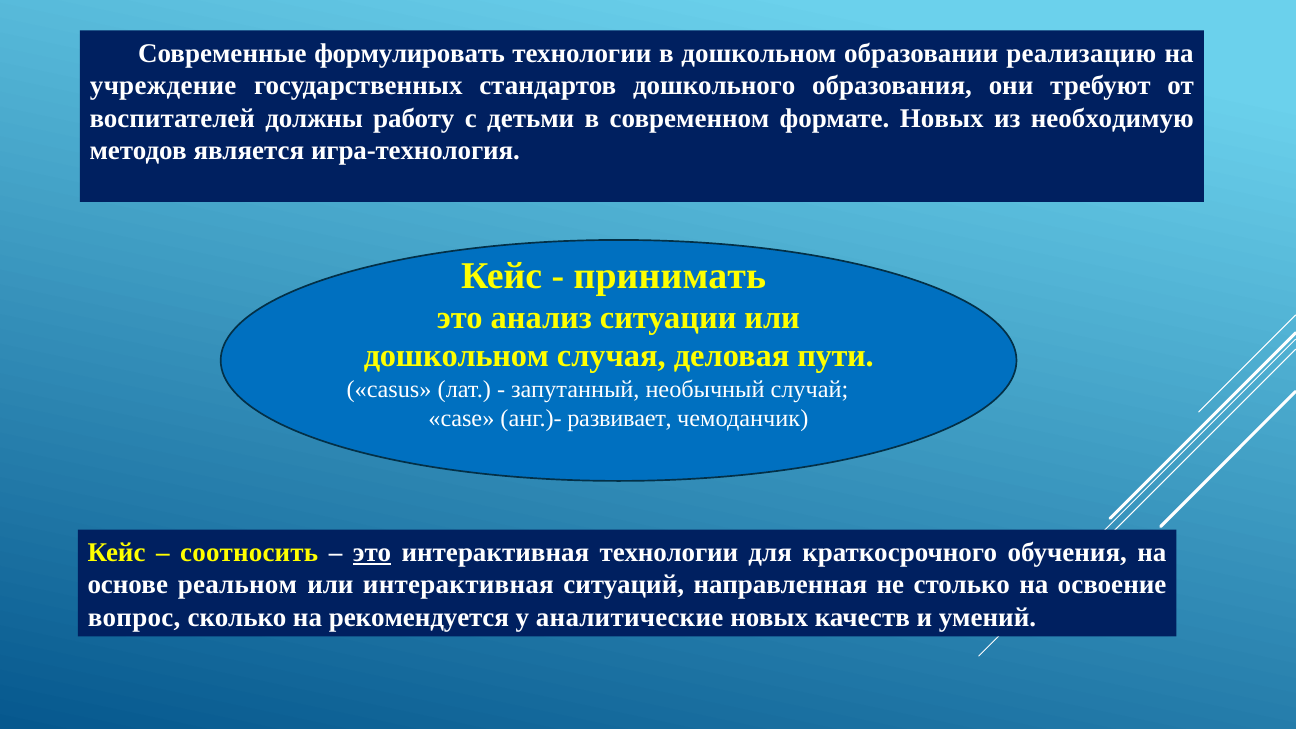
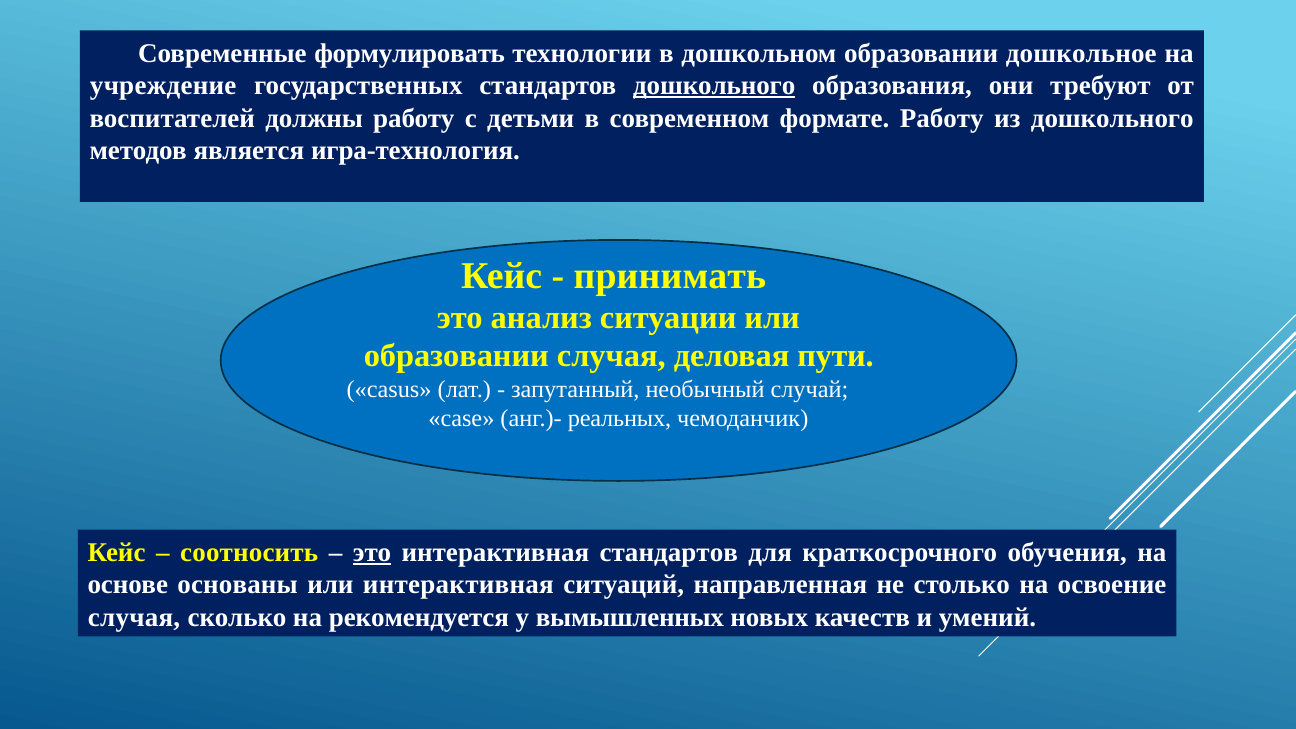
реализацию: реализацию -> дошкольное
дошкольного at (714, 86) underline: none -> present
формате Новых: Новых -> Работу
из необходимую: необходимую -> дошкольного
дошкольном at (456, 356): дошкольном -> образовании
развивает: развивает -> реальных
интерактивная технологии: технологии -> стандартов
реальном: реальном -> основаны
вопрос at (134, 617): вопрос -> случая
аналитические: аналитические -> вымышленных
